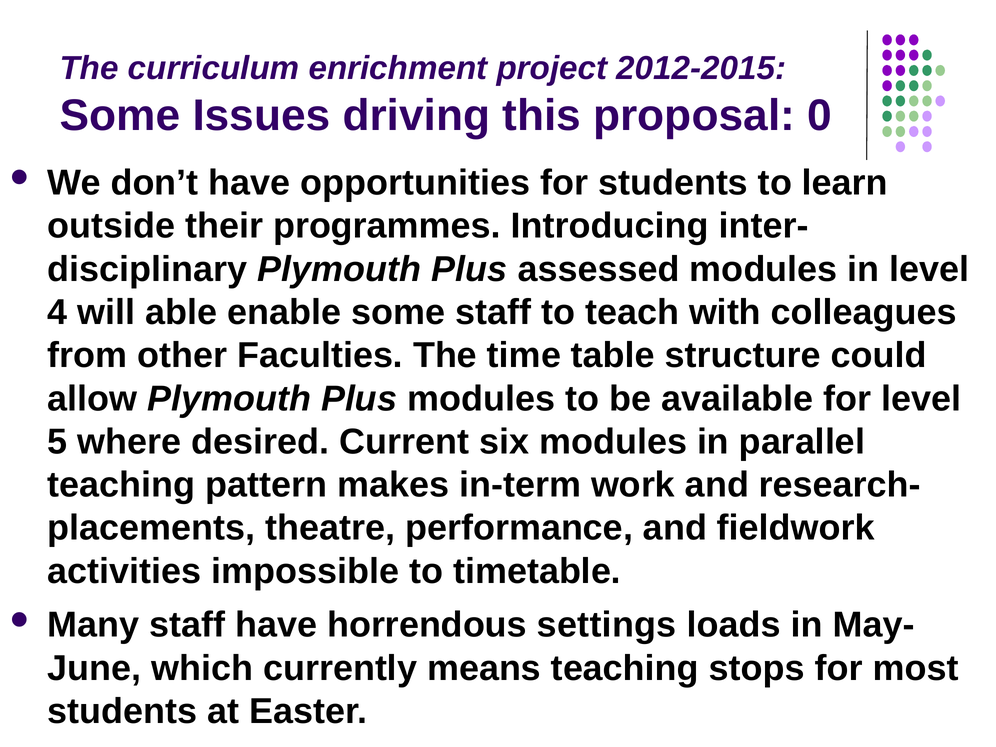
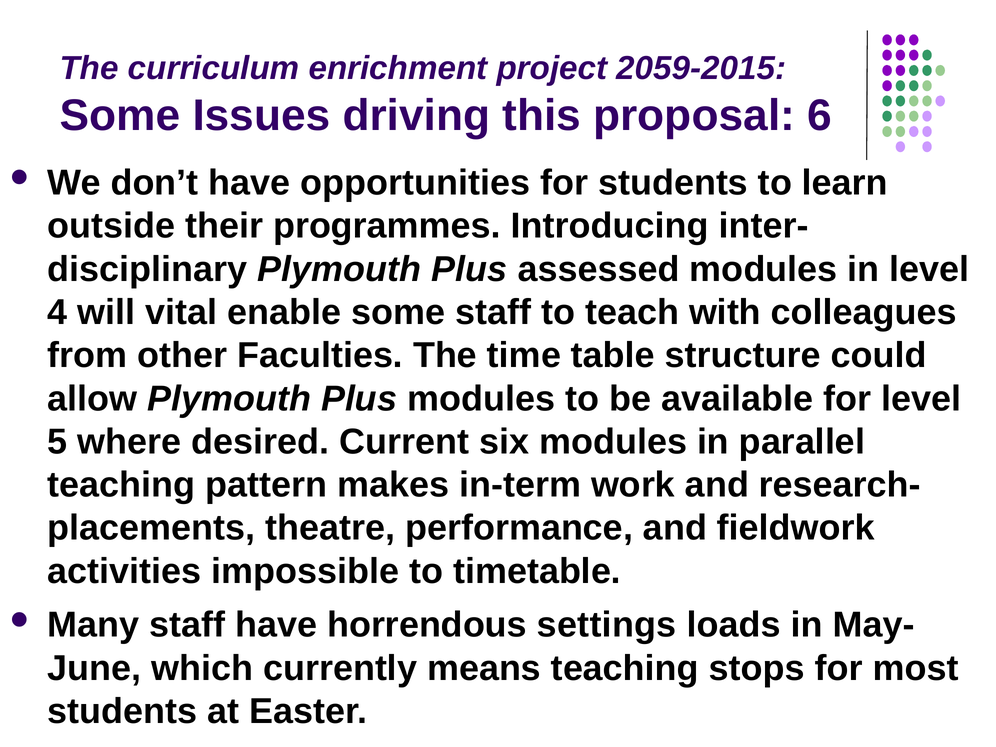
2012-2015: 2012-2015 -> 2059-2015
0: 0 -> 6
able: able -> vital
